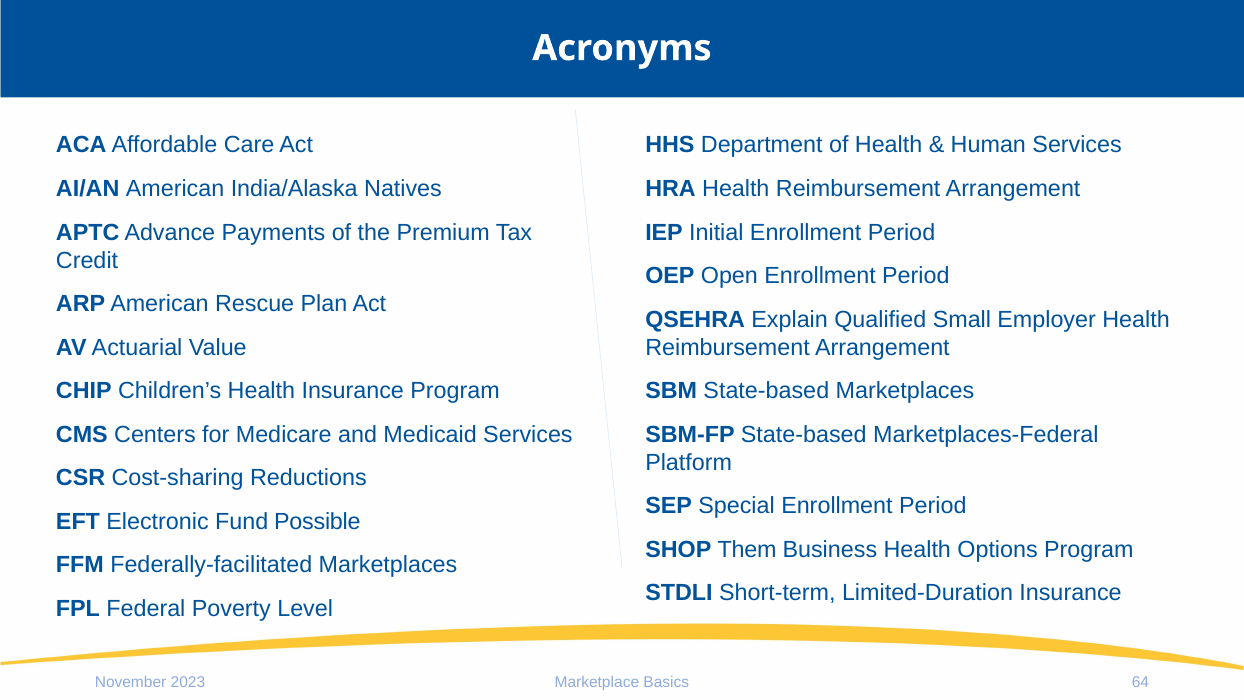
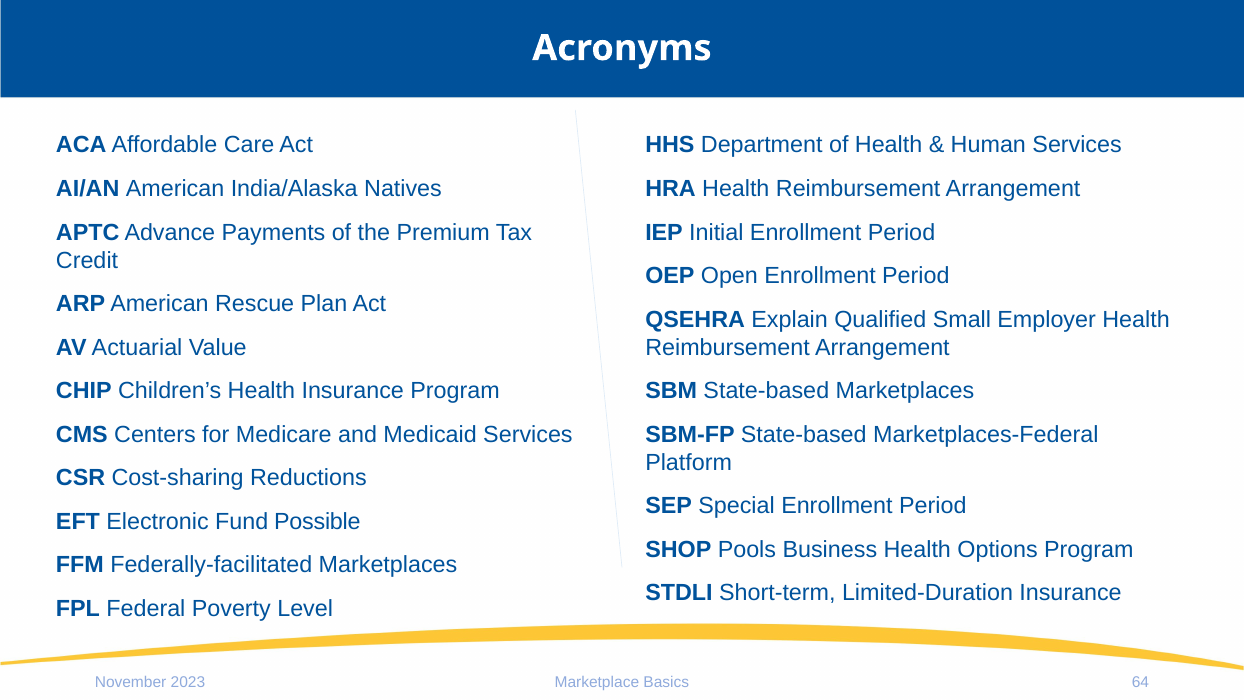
Them: Them -> Pools
